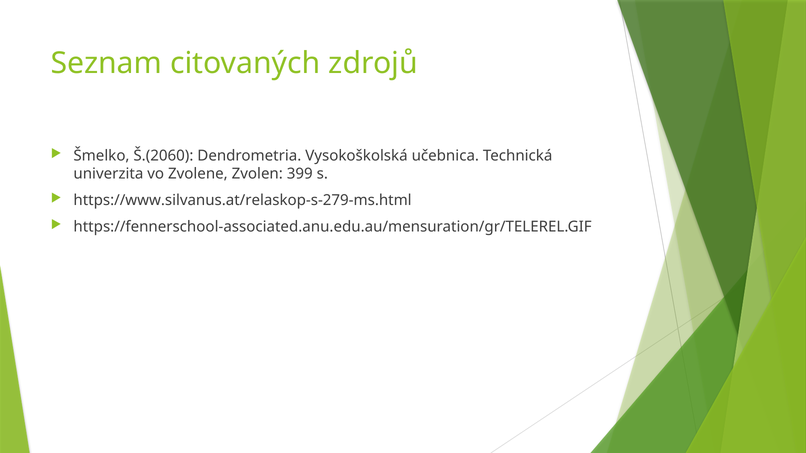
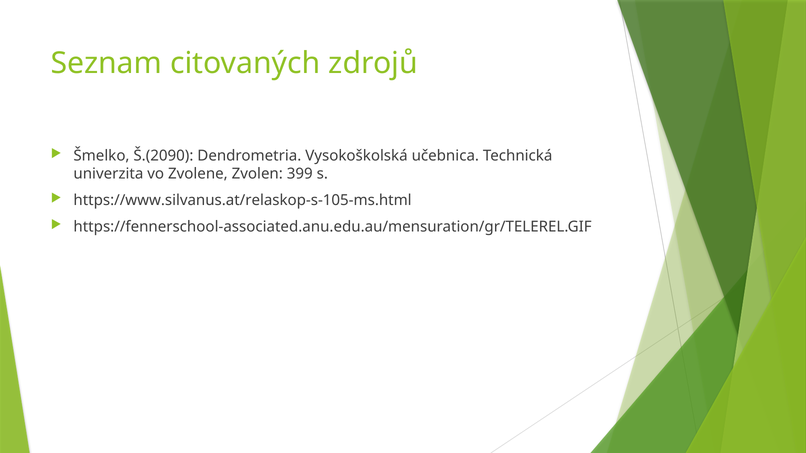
Š.(2060: Š.(2060 -> Š.(2090
https://www.silvanus.at/relaskop-s-279-ms.html: https://www.silvanus.at/relaskop-s-279-ms.html -> https://www.silvanus.at/relaskop-s-105-ms.html
